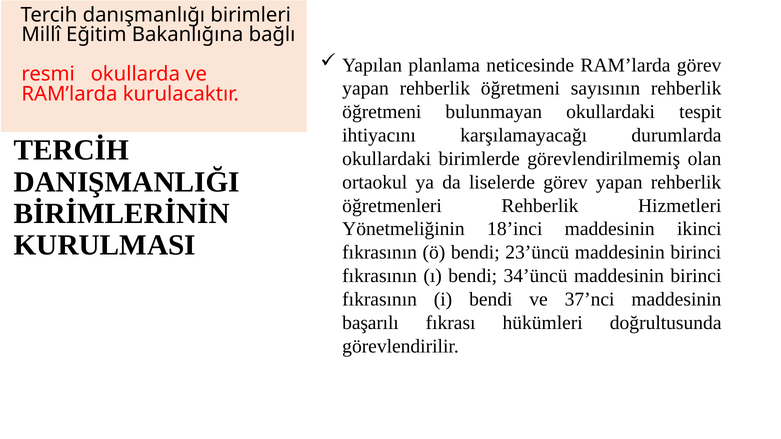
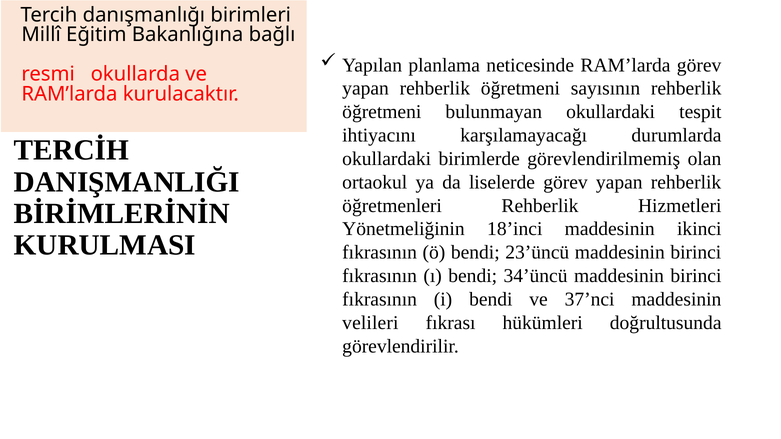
başarılı: başarılı -> velileri
